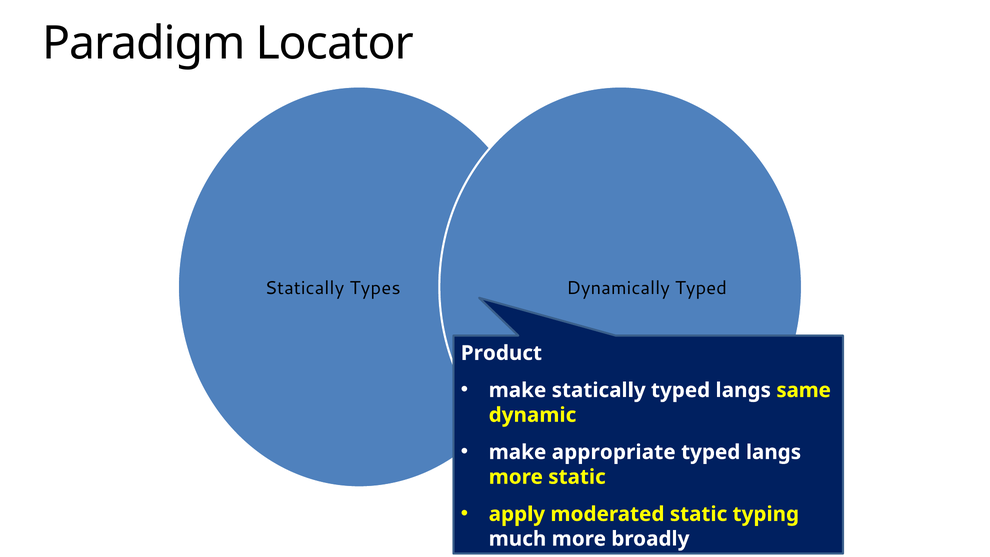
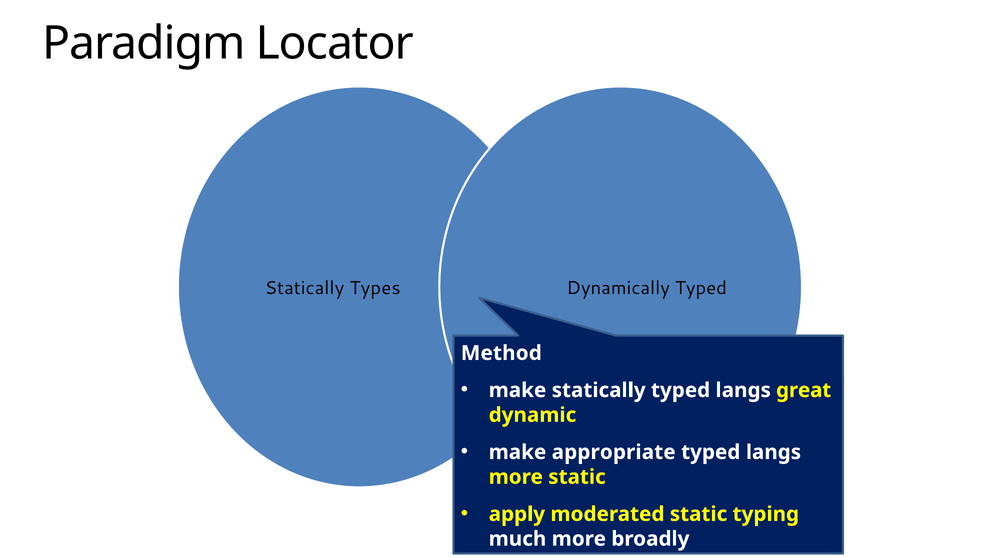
Product: Product -> Method
same: same -> great
